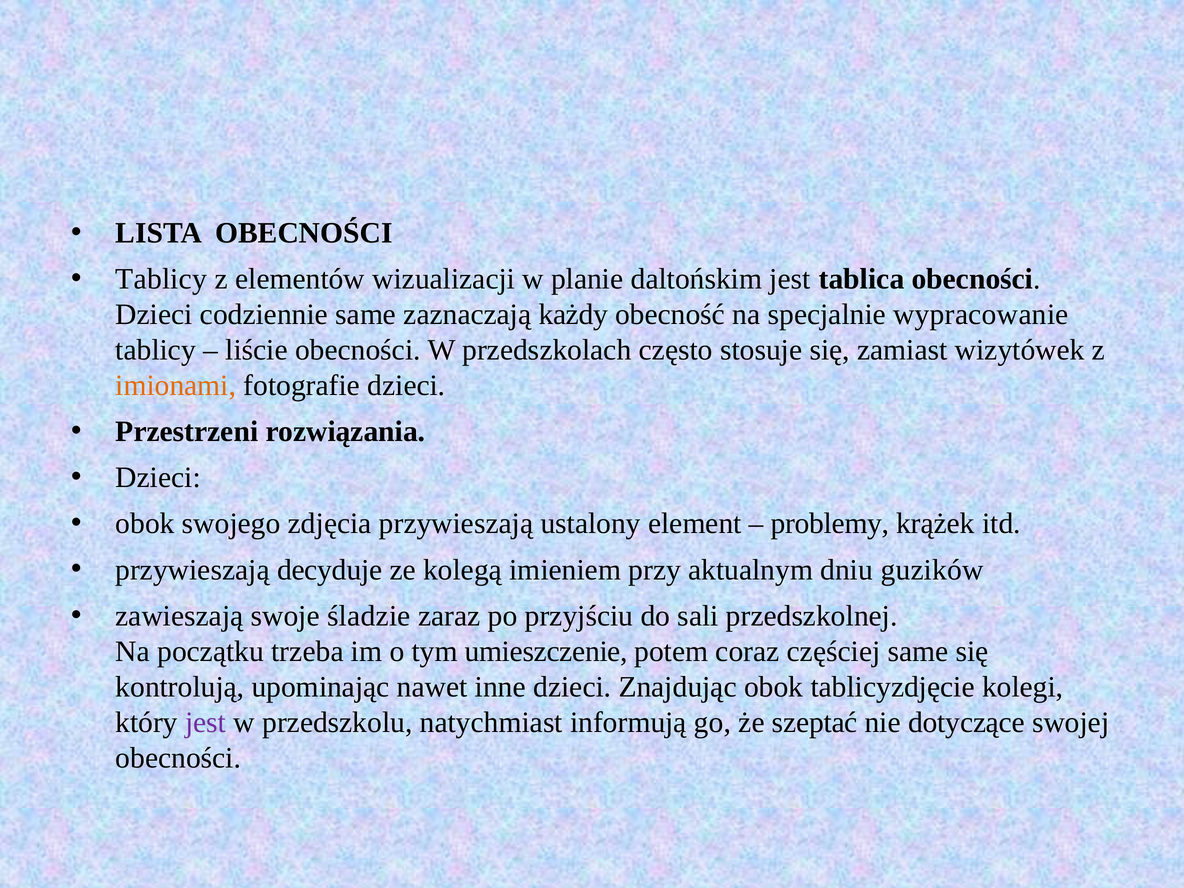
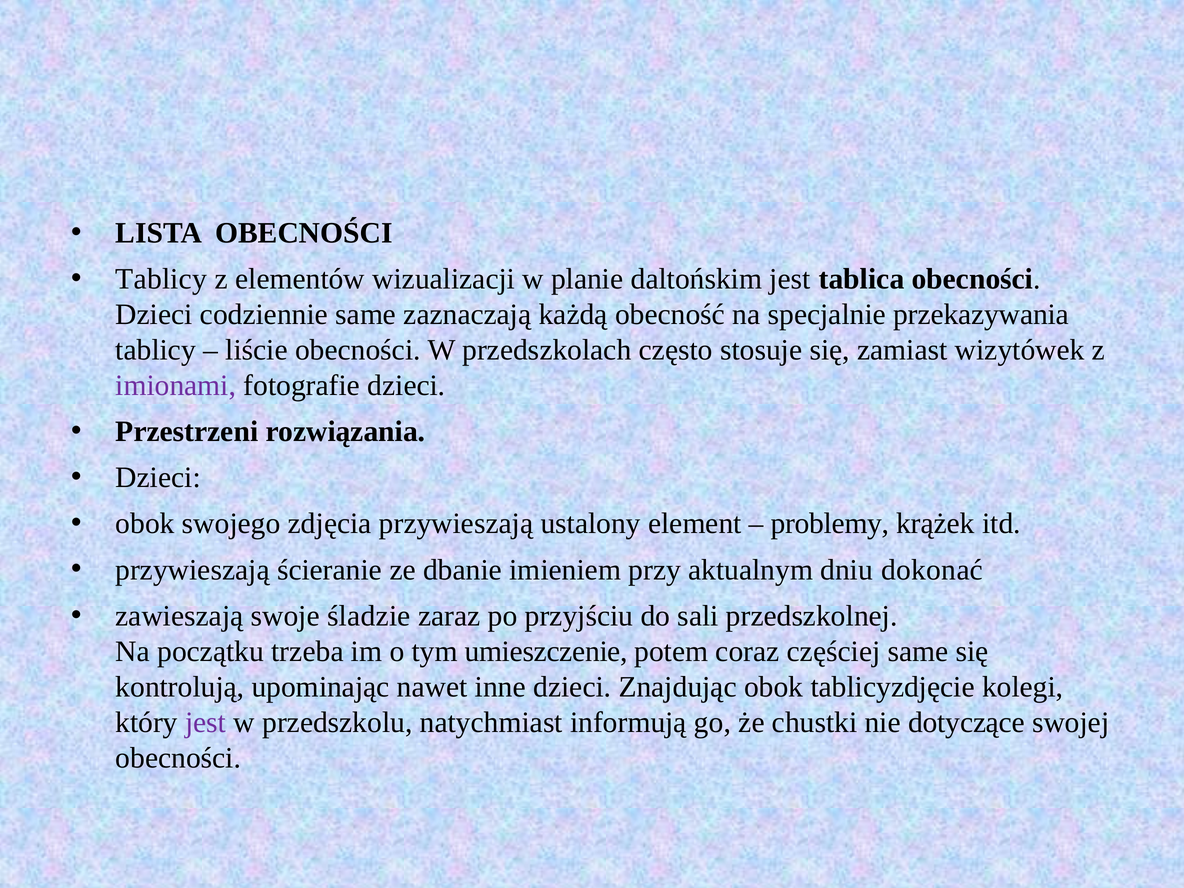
każdy: każdy -> każdą
wypracowanie: wypracowanie -> przekazywania
imionami colour: orange -> purple
decyduje: decyduje -> ścieranie
kolegą: kolegą -> dbanie
guzików: guzików -> dokonać
szeptać: szeptać -> chustki
